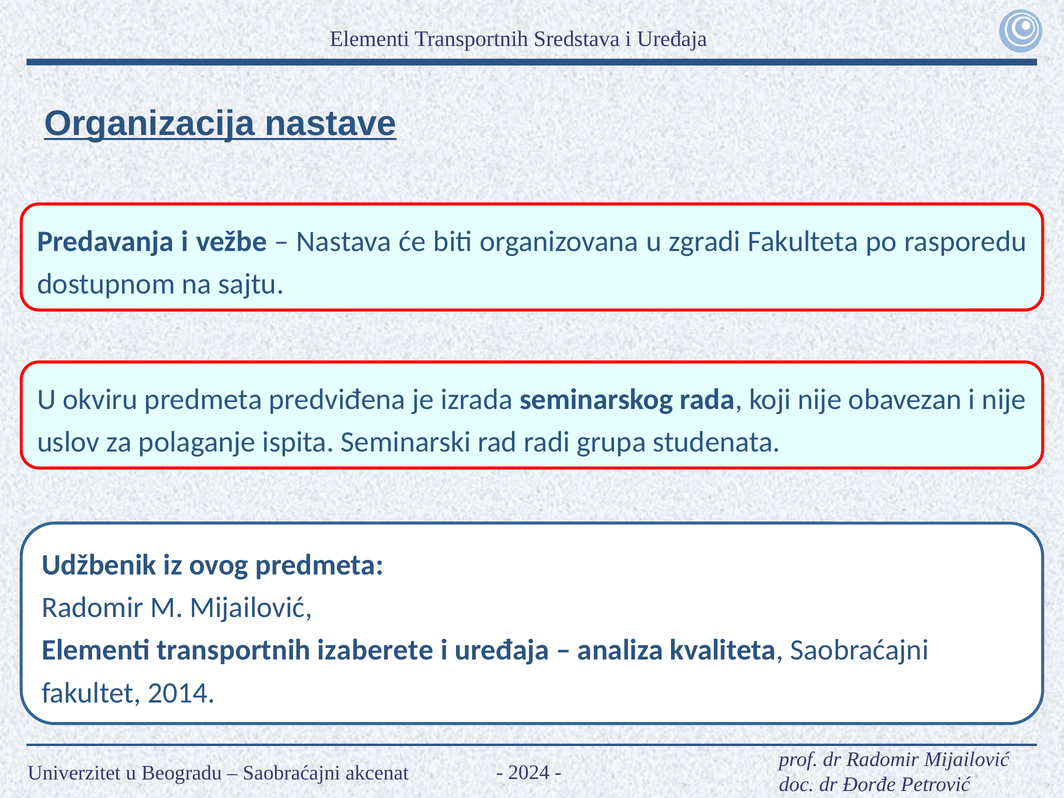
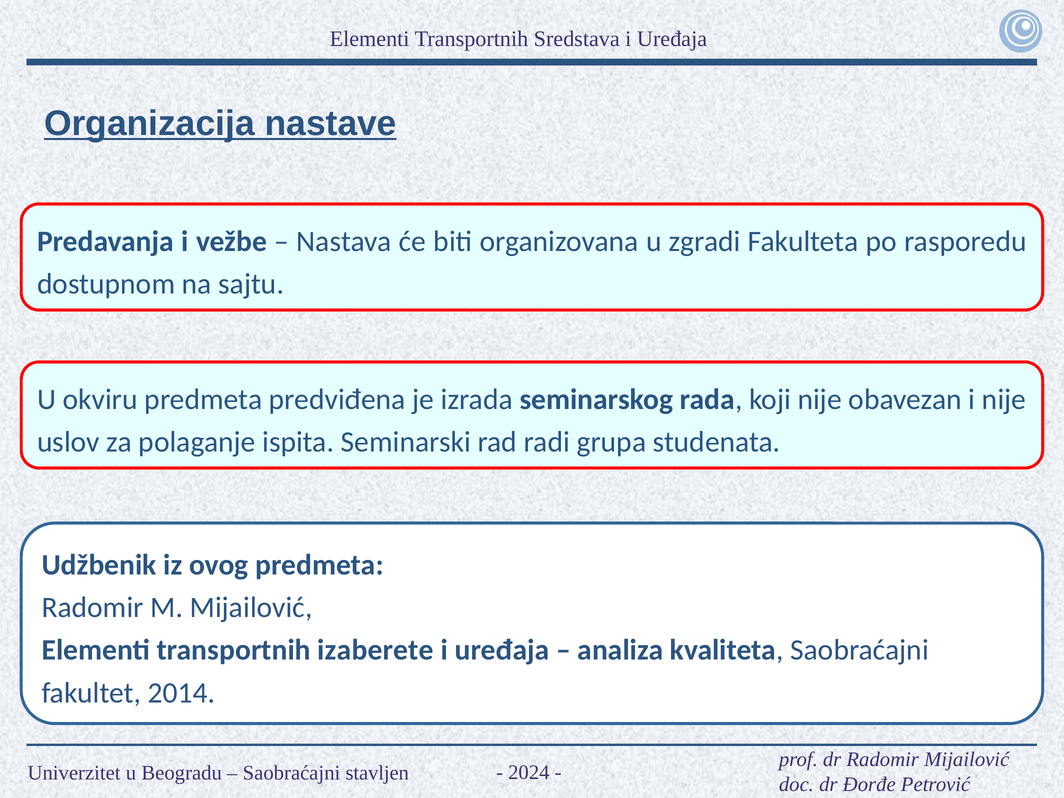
akcenat: akcenat -> stavljen
